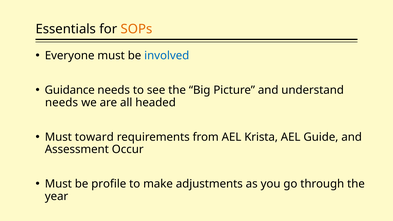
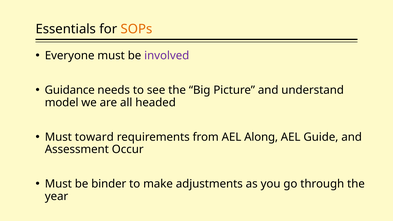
involved colour: blue -> purple
needs at (62, 103): needs -> model
Krista: Krista -> Along
profile: profile -> binder
